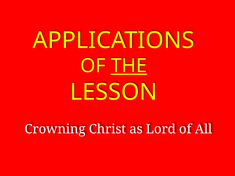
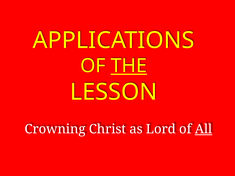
All underline: none -> present
